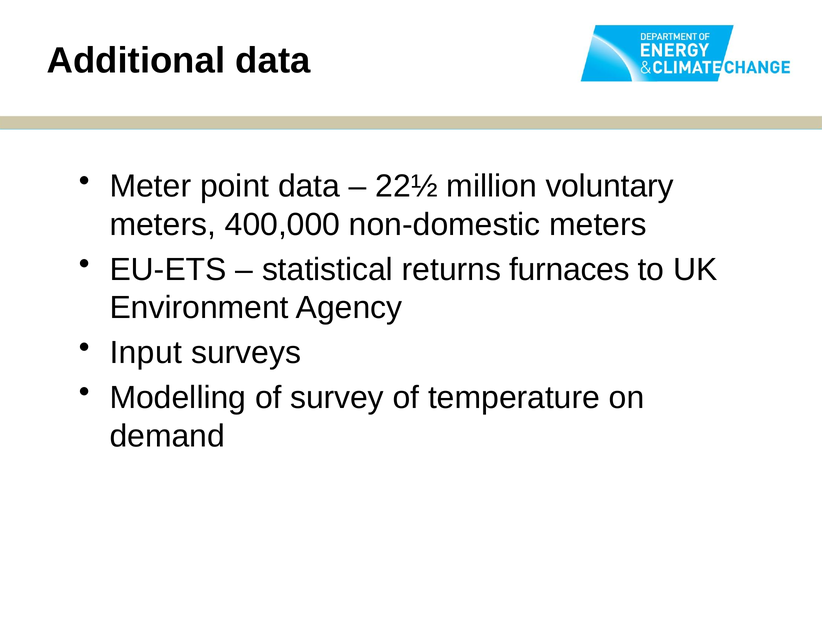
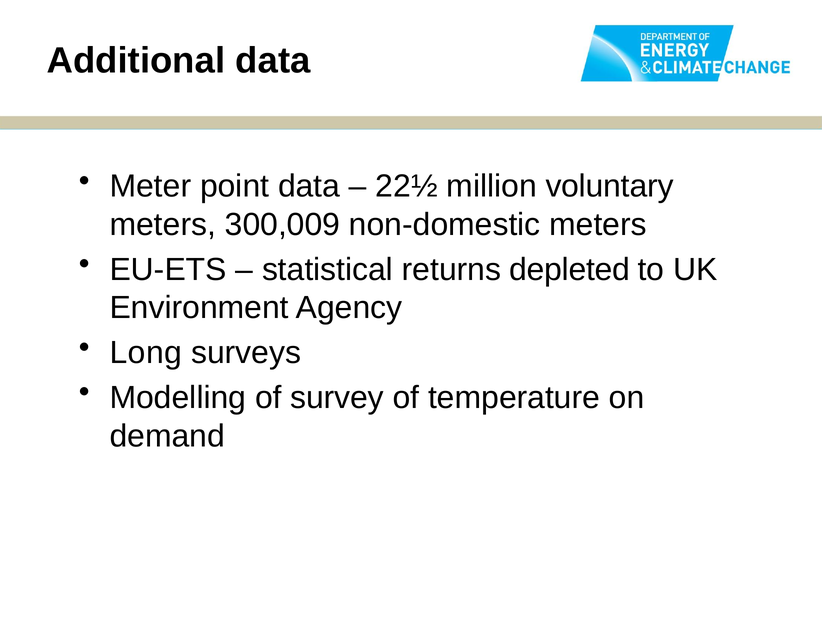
400,000: 400,000 -> 300,009
furnaces: furnaces -> depleted
Input: Input -> Long
